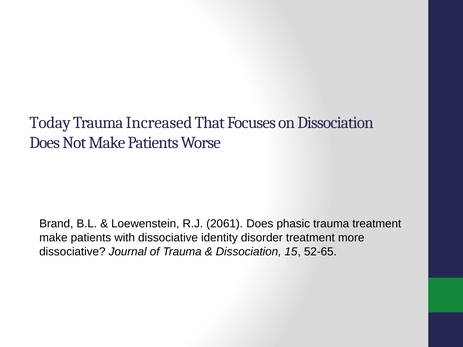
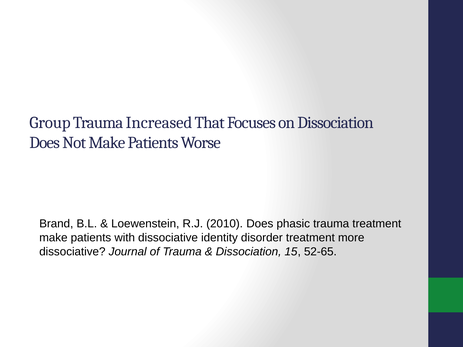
Today: Today -> Group
2061: 2061 -> 2010
